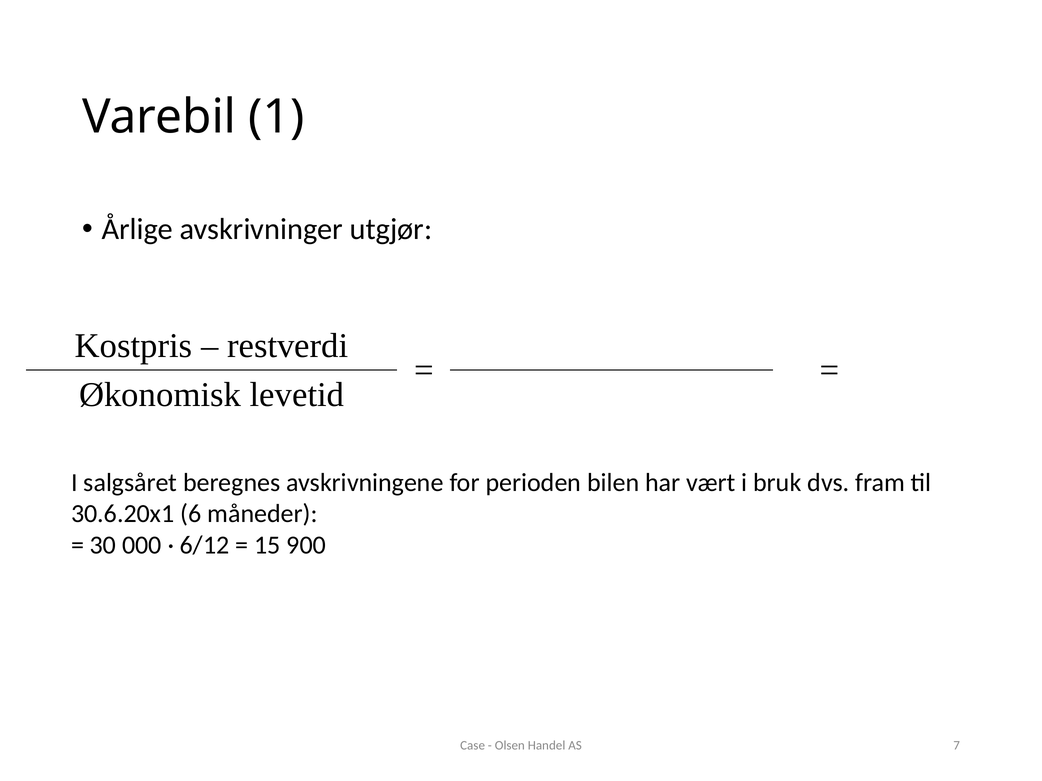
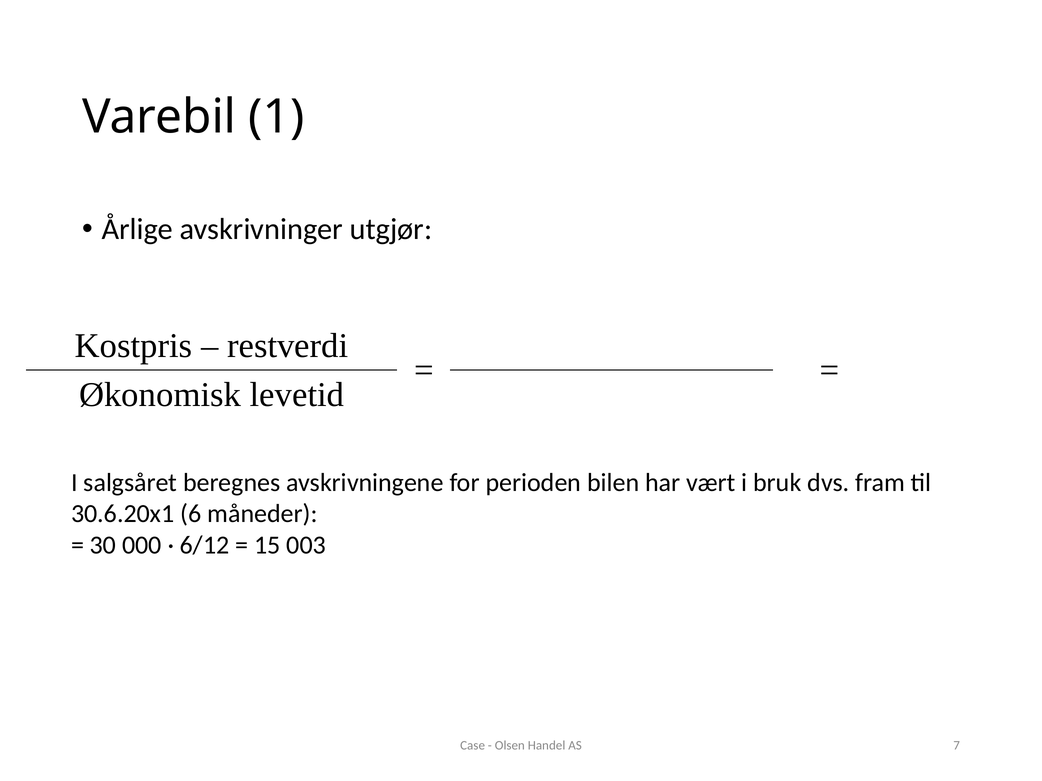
900: 900 -> 003
